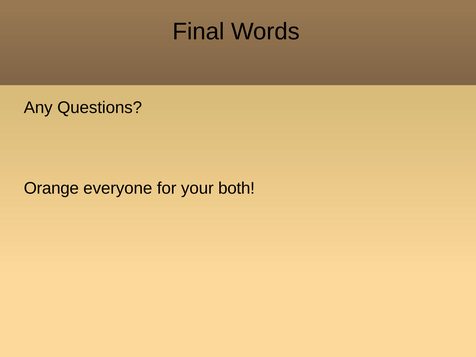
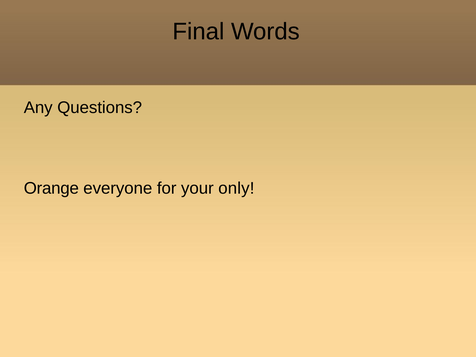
both: both -> only
